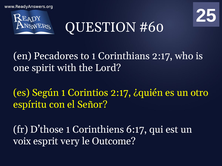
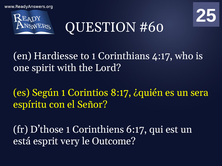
Pecadores: Pecadores -> Hardiesse
Corinthians 2:17: 2:17 -> 4:17
Corintios 2:17: 2:17 -> 8:17
otro: otro -> sera
voix: voix -> está
